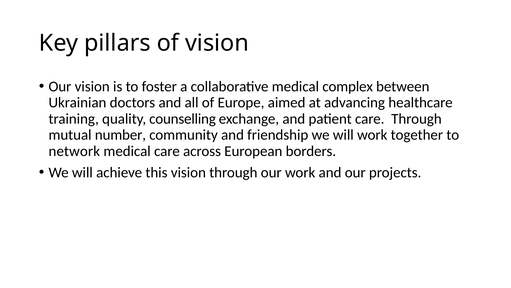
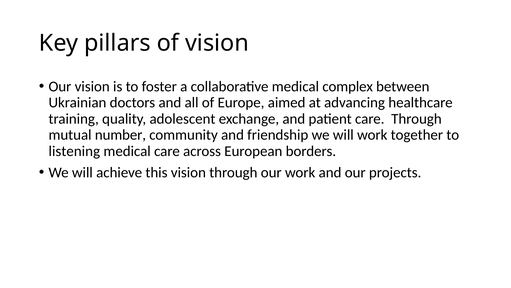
counselling: counselling -> adolescent
network: network -> listening
